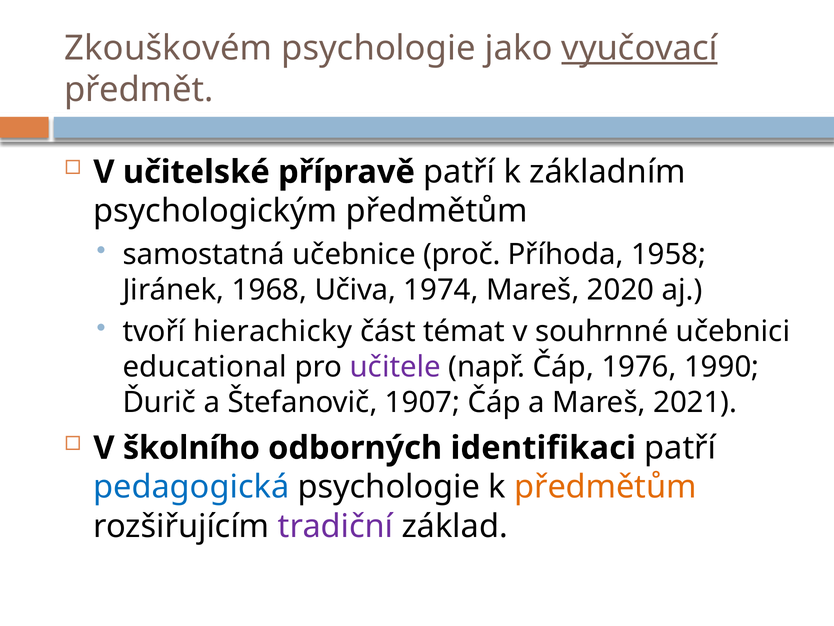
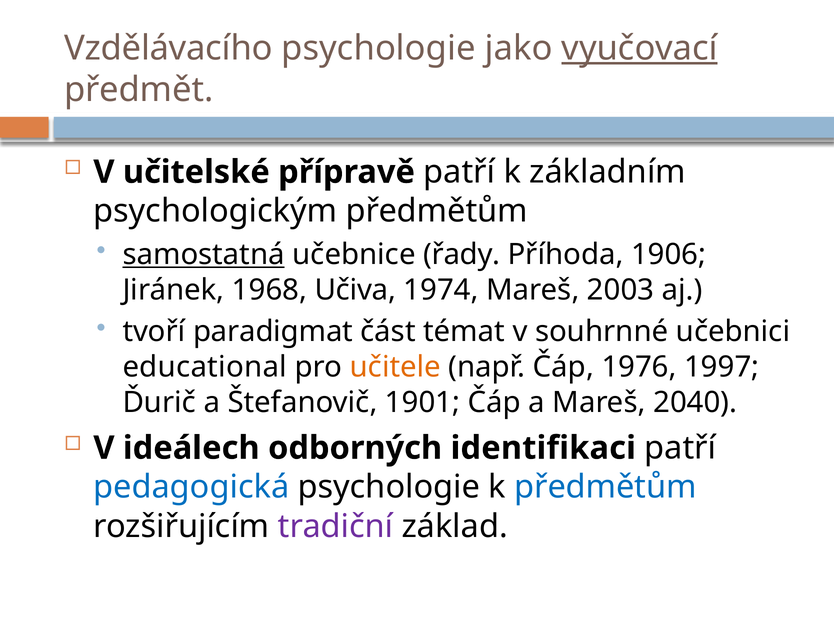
Zkouškovém: Zkouškovém -> Vzdělávacího
samostatná underline: none -> present
proč: proč -> řady
1958: 1958 -> 1906
2020: 2020 -> 2003
hierachicky: hierachicky -> paradigmat
učitele colour: purple -> orange
1990: 1990 -> 1997
1907: 1907 -> 1901
2021: 2021 -> 2040
školního: školního -> ideálech
předmětům at (605, 487) colour: orange -> blue
